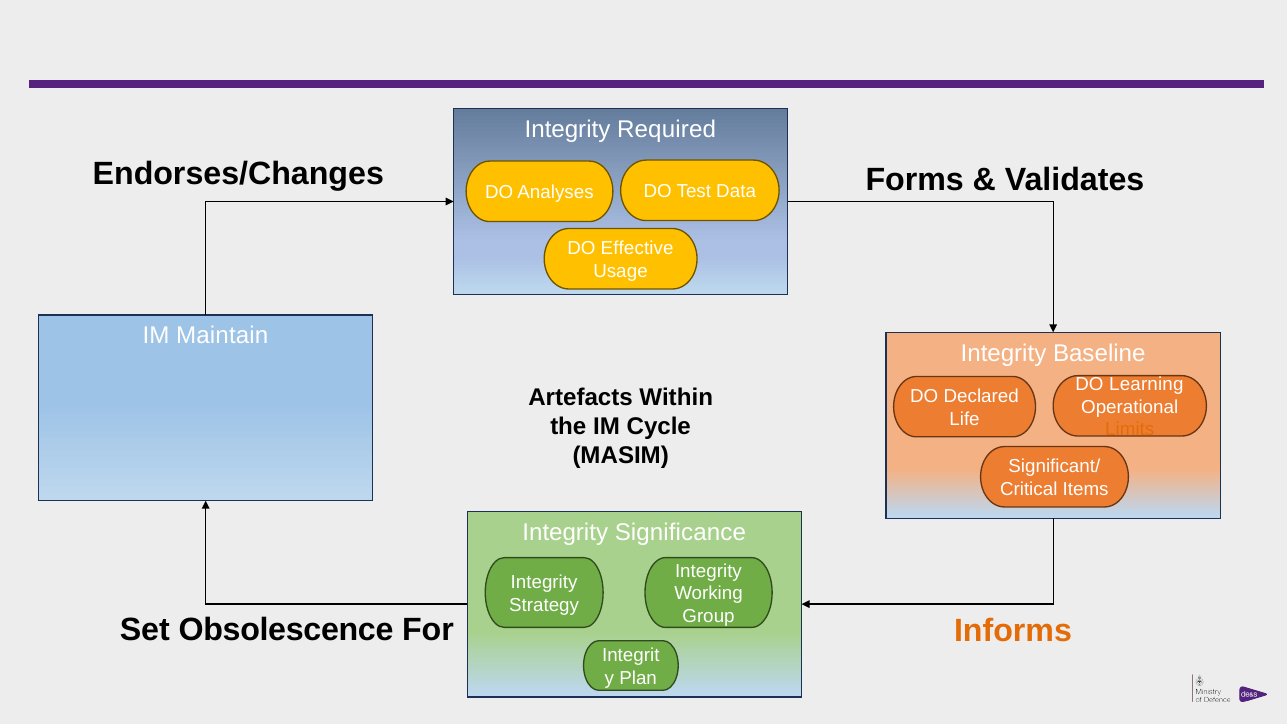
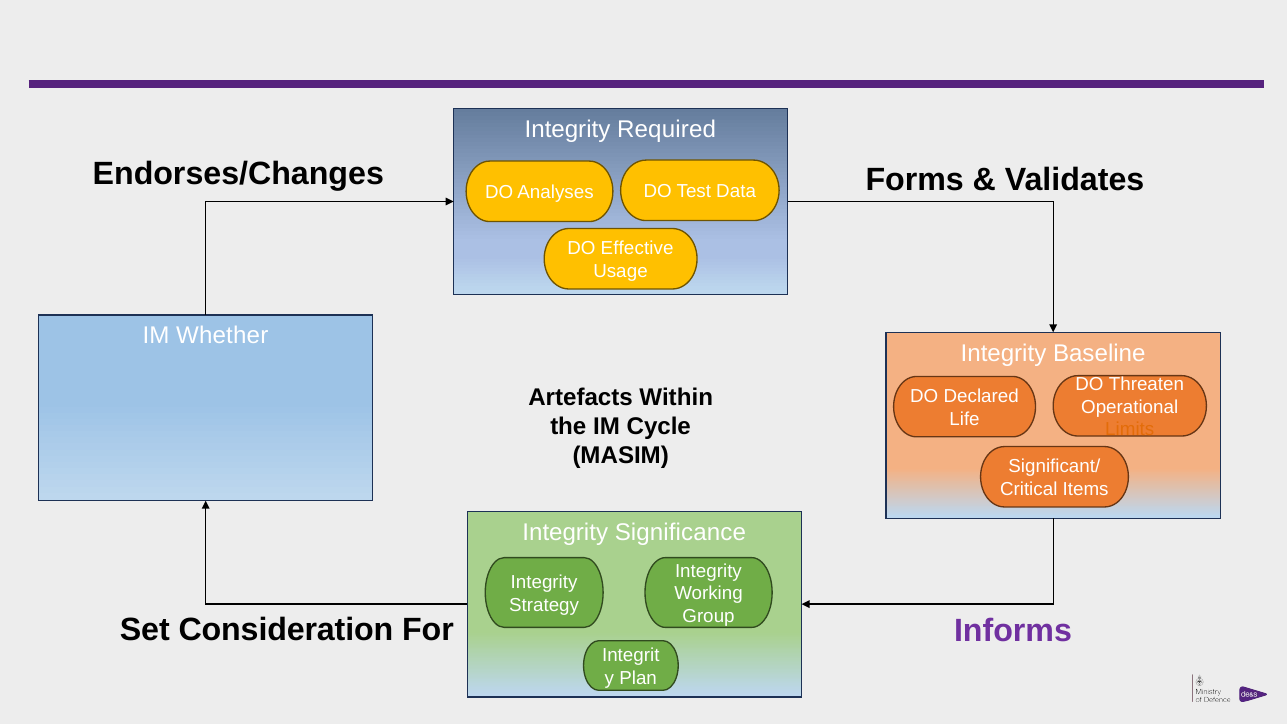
Maintain: Maintain -> Whether
Learning: Learning -> Threaten
Obsolescence: Obsolescence -> Consideration
Informs colour: orange -> purple
